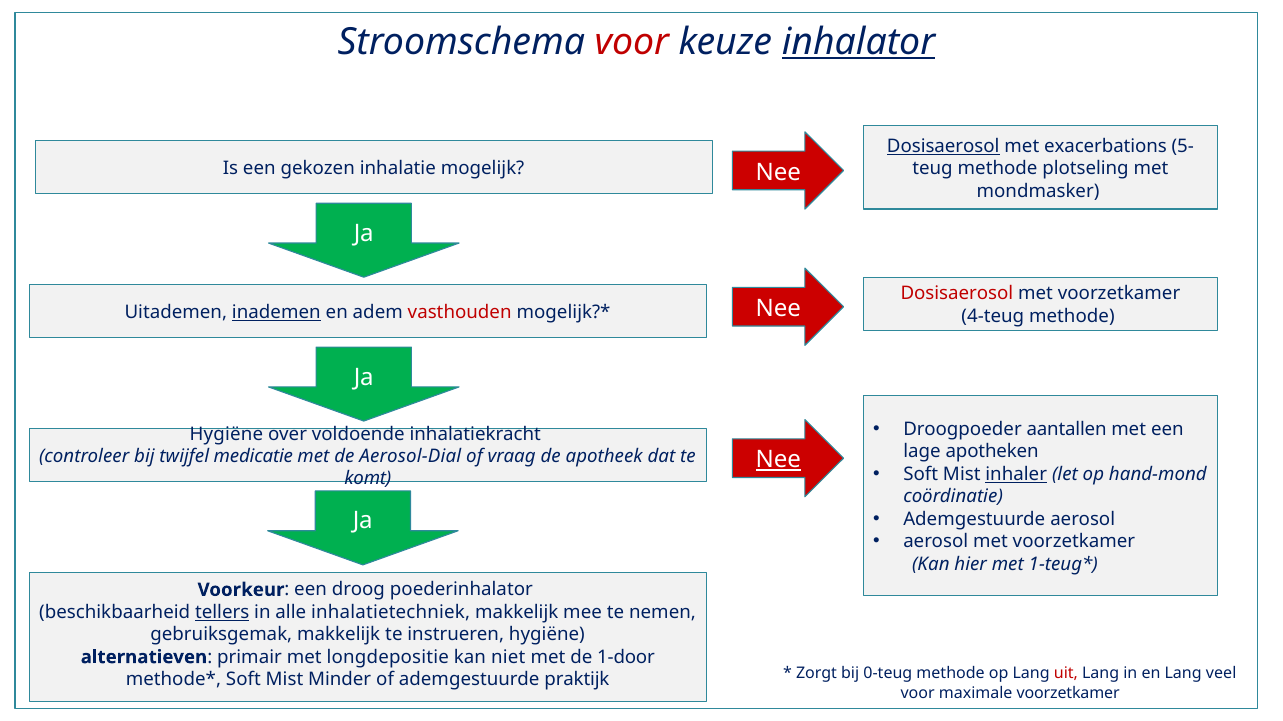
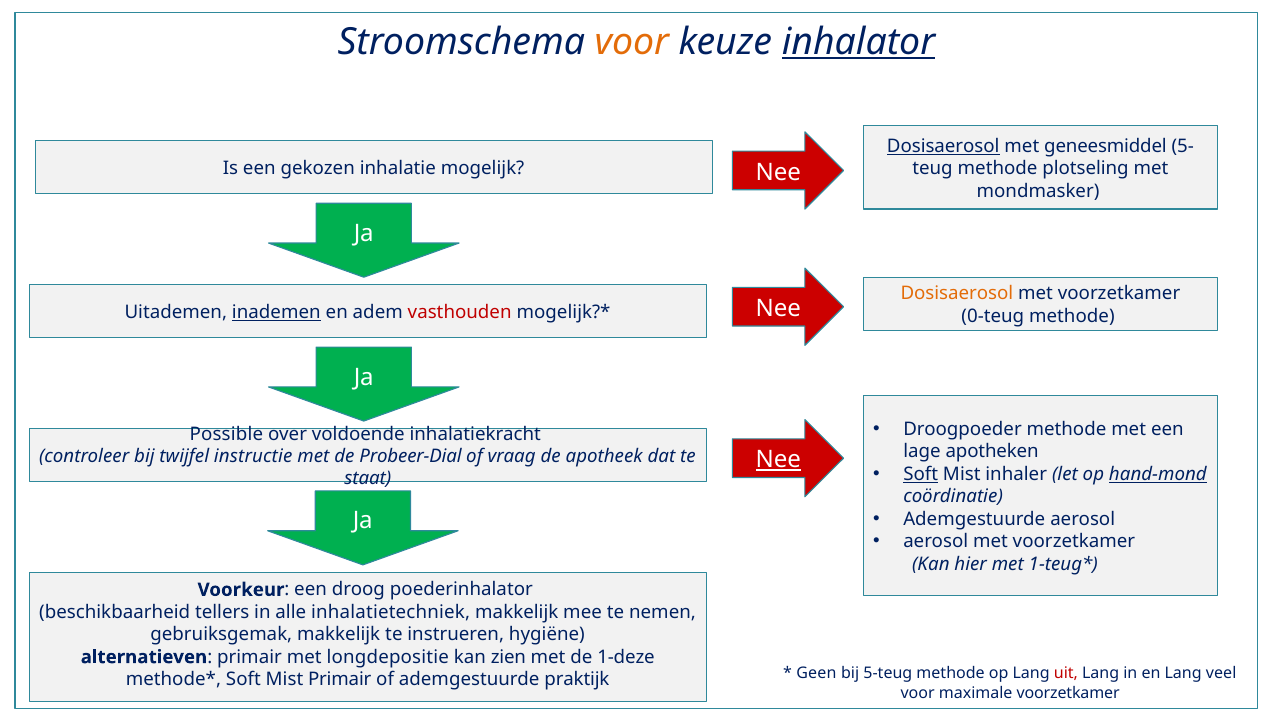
voor at (632, 42) colour: red -> orange
exacerbations: exacerbations -> geneesmiddel
Dosisaerosol at (957, 294) colour: red -> orange
4-teug: 4-teug -> 0-teug
Droogpoeder aantallen: aantallen -> methode
Hygiëne at (226, 434): Hygiëne -> Possible
medicatie: medicatie -> instructie
Aerosol-Dial: Aerosol-Dial -> Probeer-Dial
Soft at (921, 475) underline: none -> present
inhaler underline: present -> none
hand-mond underline: none -> present
komt: komt -> staat
tellers underline: present -> none
niet: niet -> zien
1-door: 1-door -> 1-deze
Mist Minder: Minder -> Primair
Zorgt: Zorgt -> Geen
0-teug: 0-teug -> 5-teug
